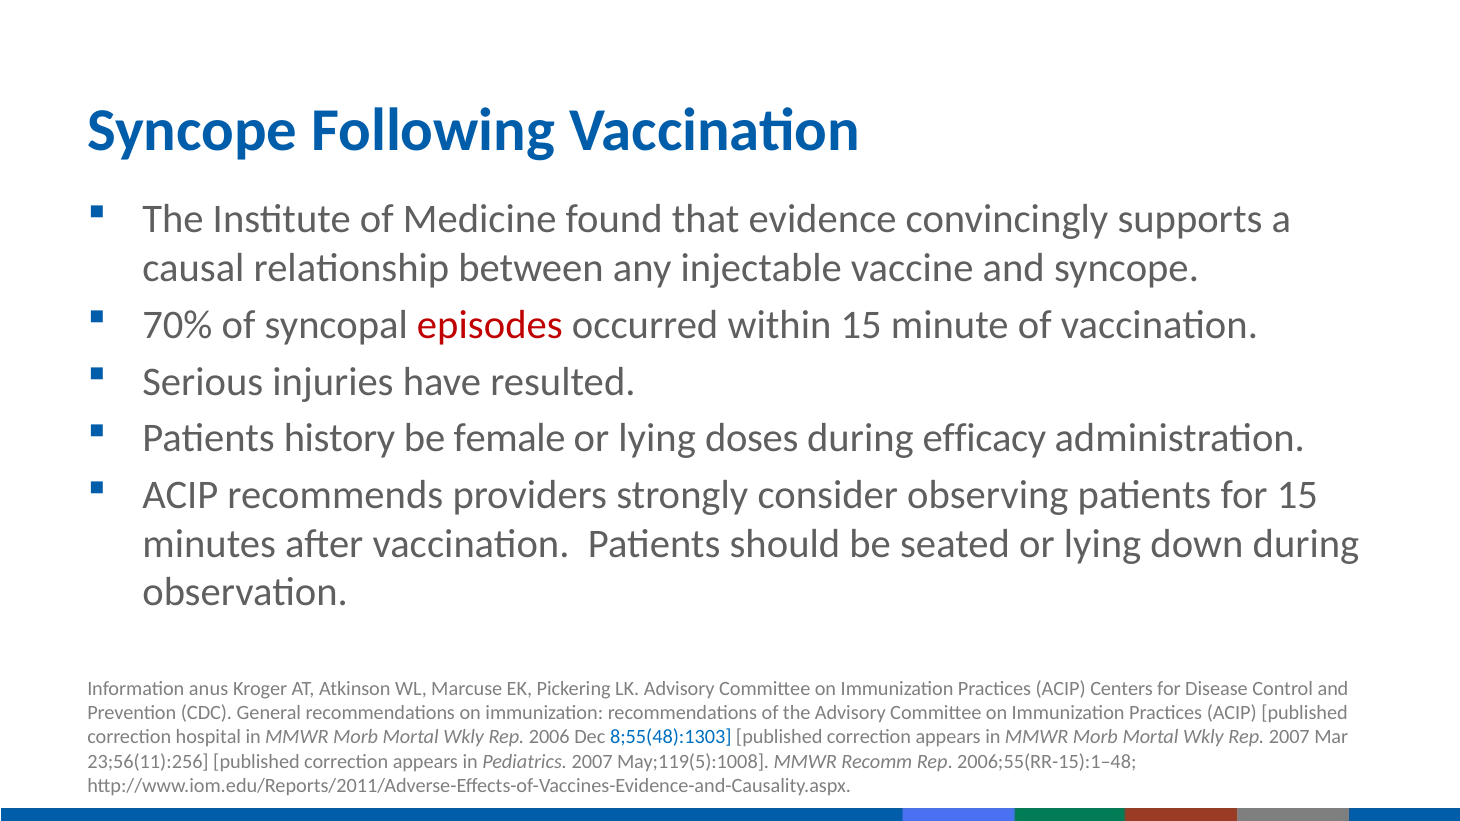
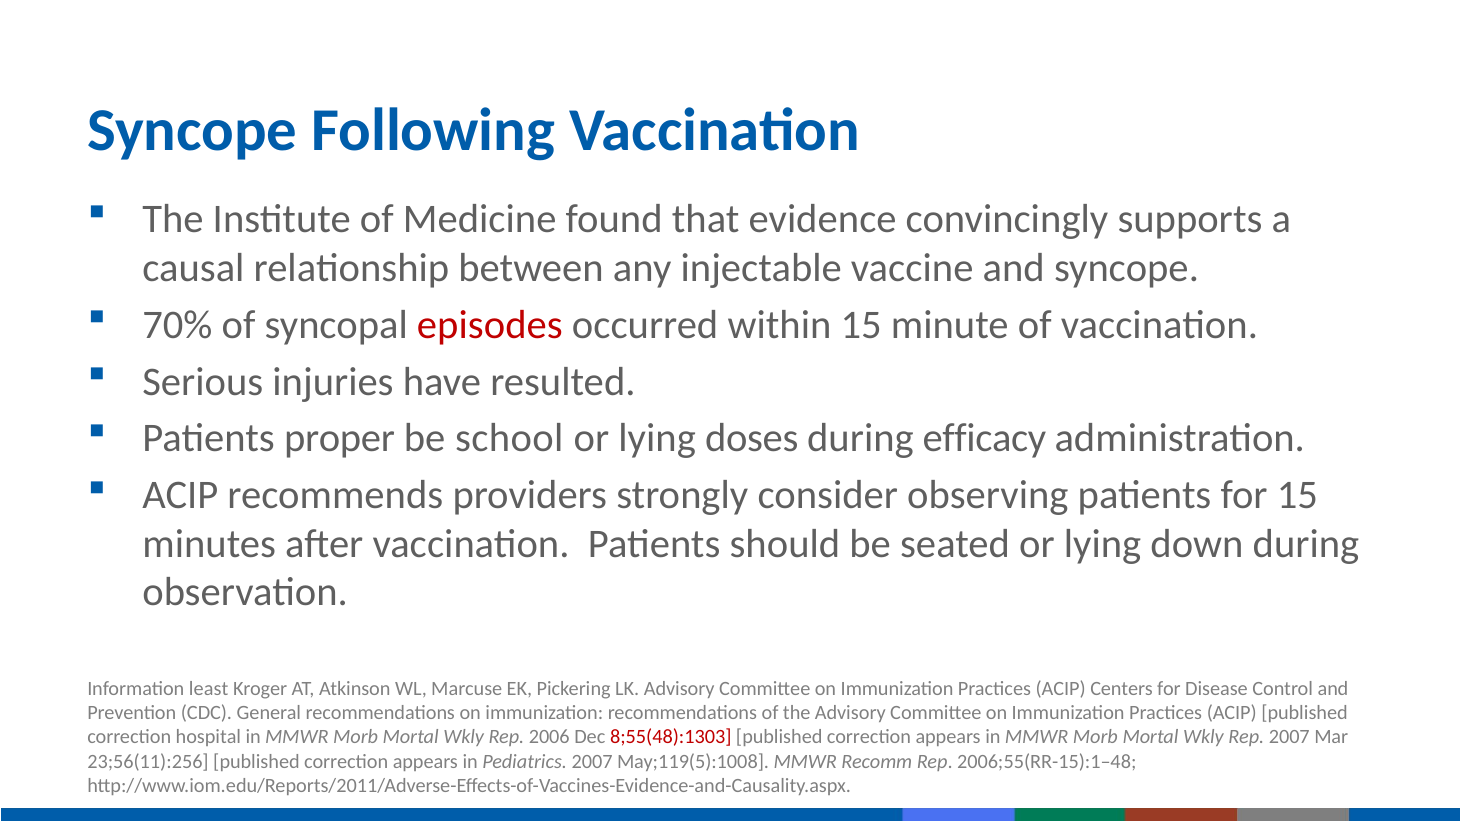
history: history -> proper
female: female -> school
anus: anus -> least
8;55(48):1303 colour: blue -> red
